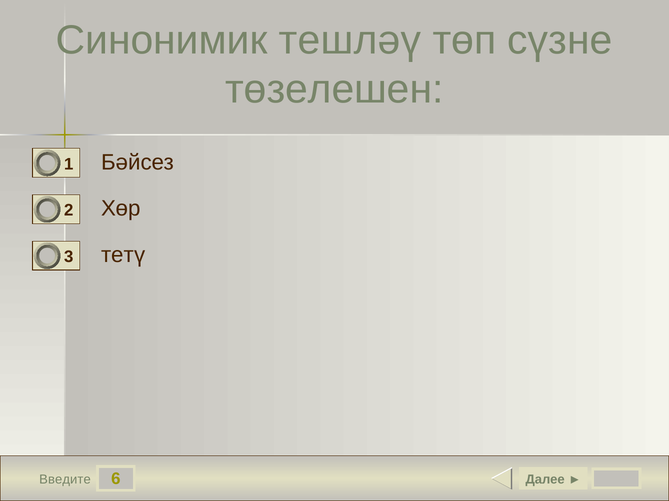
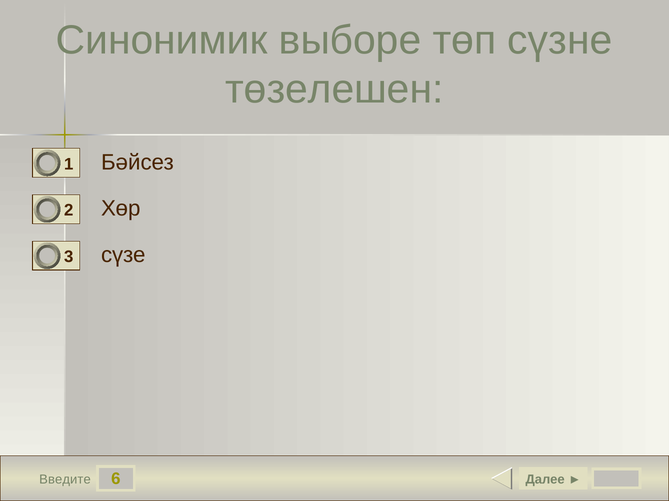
тешләү: тешләү -> выборе
тетү: тетү -> сүзе
